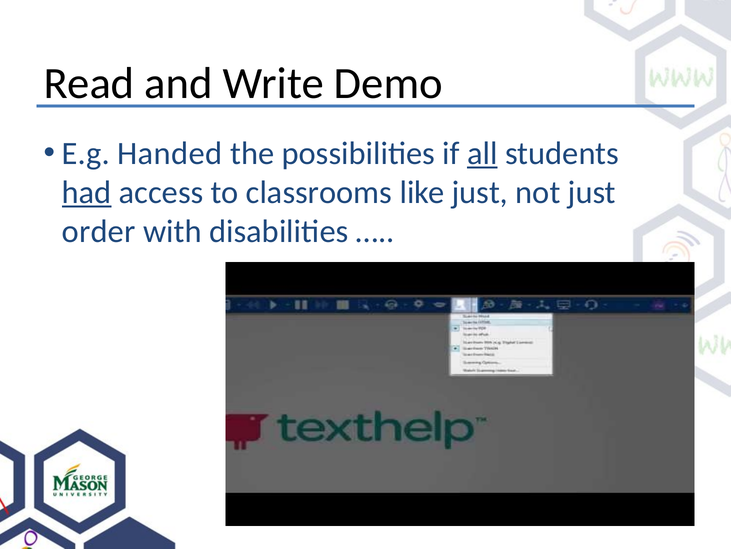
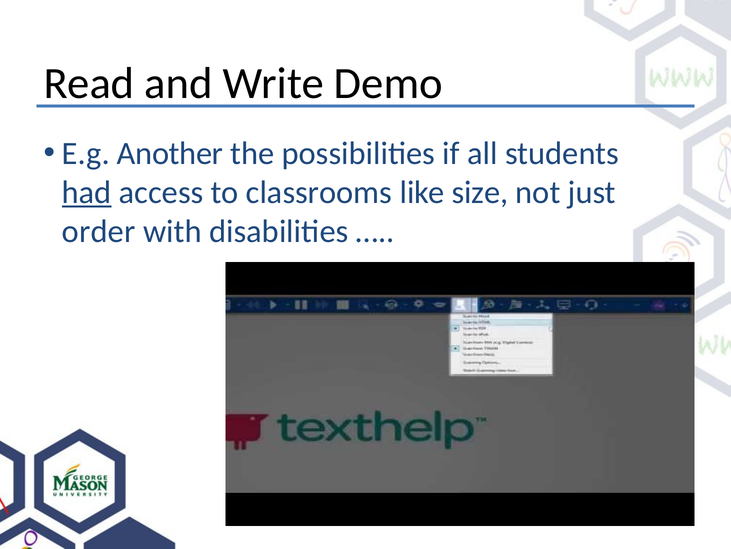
Handed: Handed -> Another
all underline: present -> none
like just: just -> size
